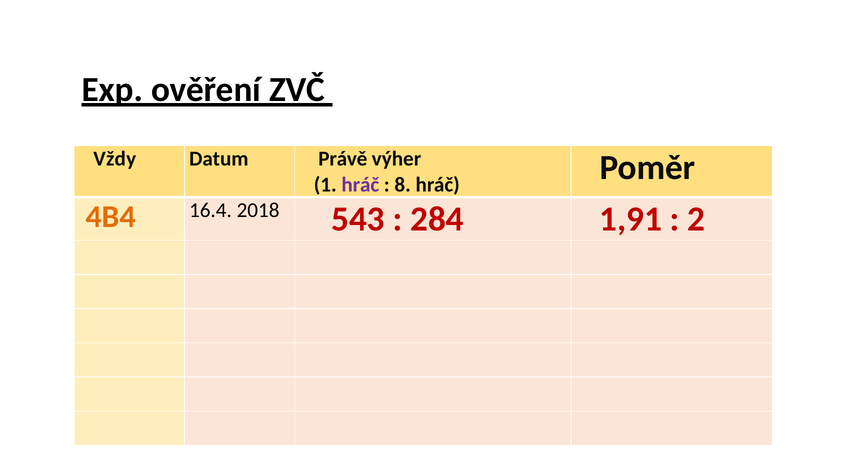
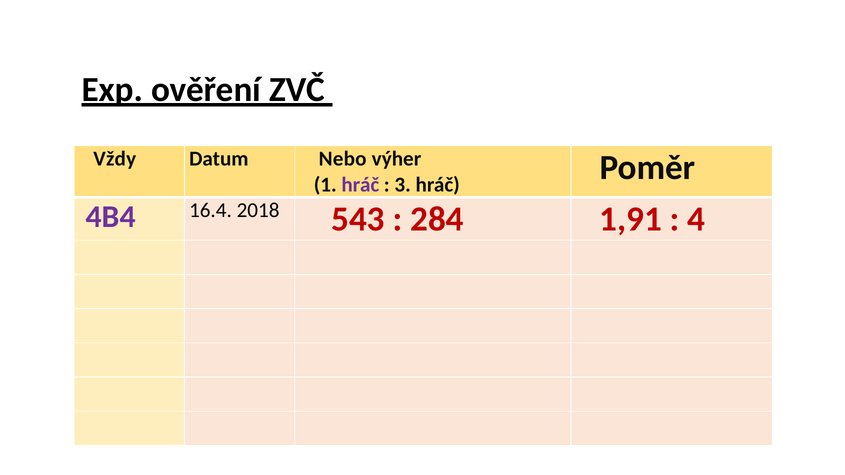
Právě: Právě -> Nebo
8: 8 -> 3
4B4 colour: orange -> purple
2: 2 -> 4
